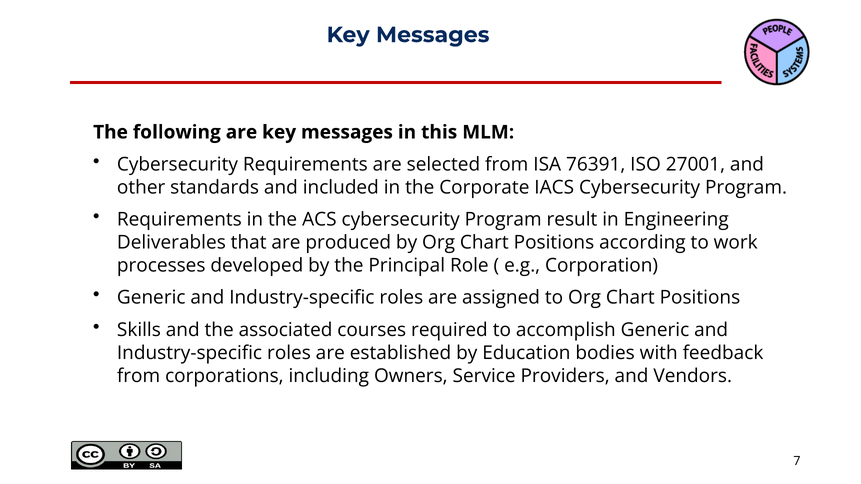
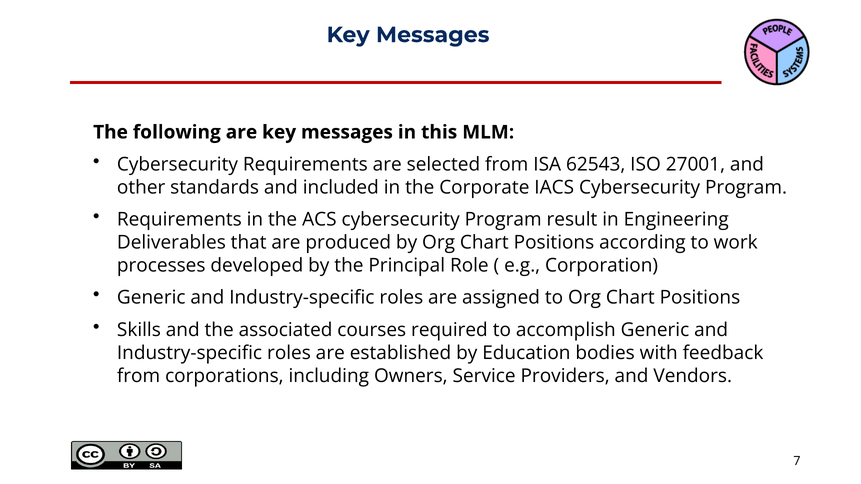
76391: 76391 -> 62543
